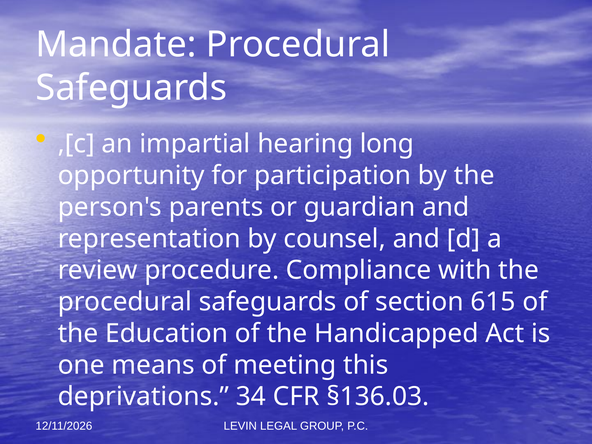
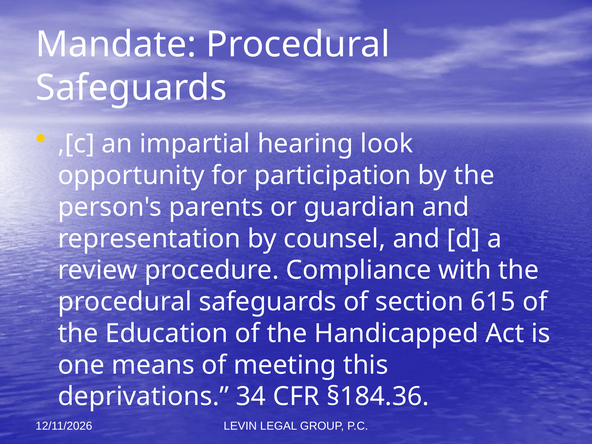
long: long -> look
§136.03: §136.03 -> §184.36
